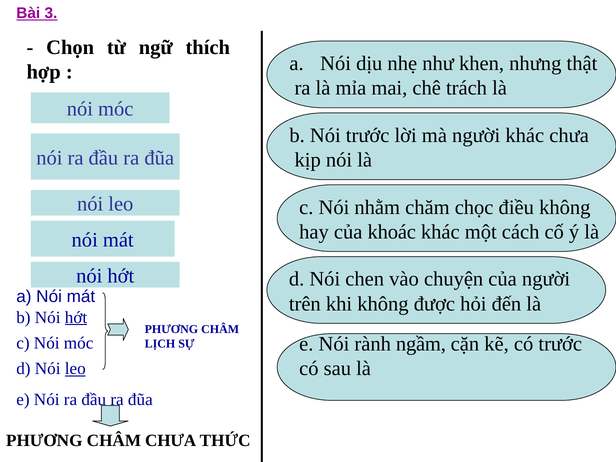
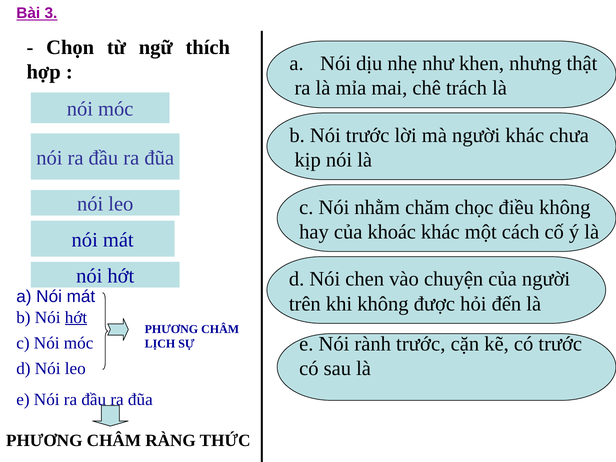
rành ngầm: ngầm -> trước
leo at (75, 369) underline: present -> none
CHÂM CHƯA: CHƯA -> RÀNG
